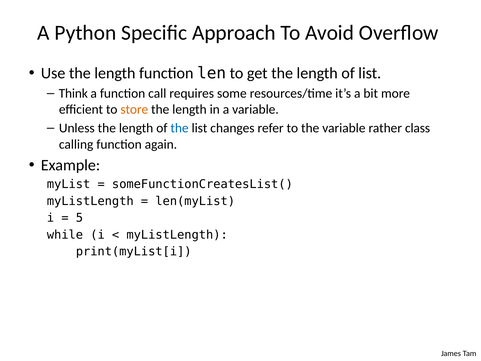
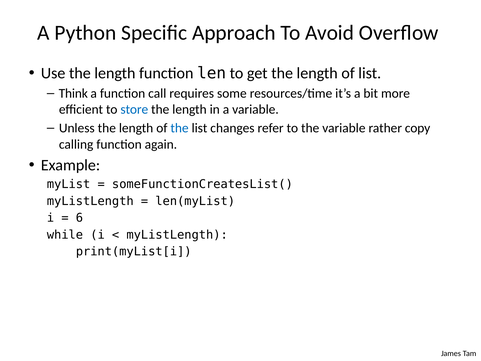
store colour: orange -> blue
class: class -> copy
5: 5 -> 6
